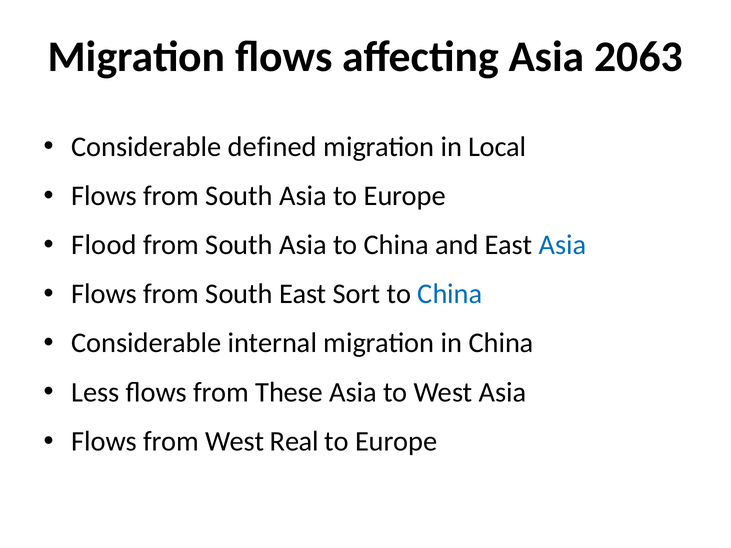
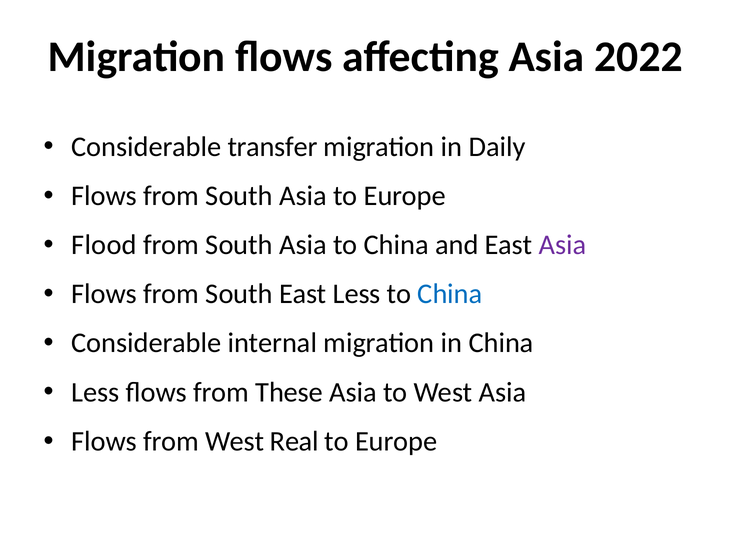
2063: 2063 -> 2022
defined: defined -> transfer
Local: Local -> Daily
Asia at (562, 245) colour: blue -> purple
East Sort: Sort -> Less
